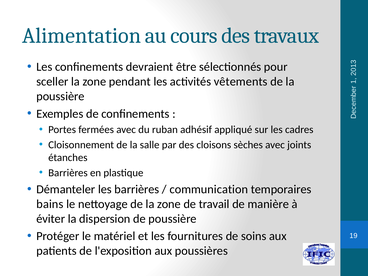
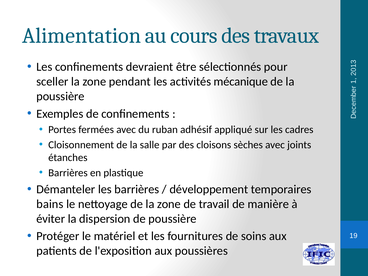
vêtements: vêtements -> mécanique
communication: communication -> développement
